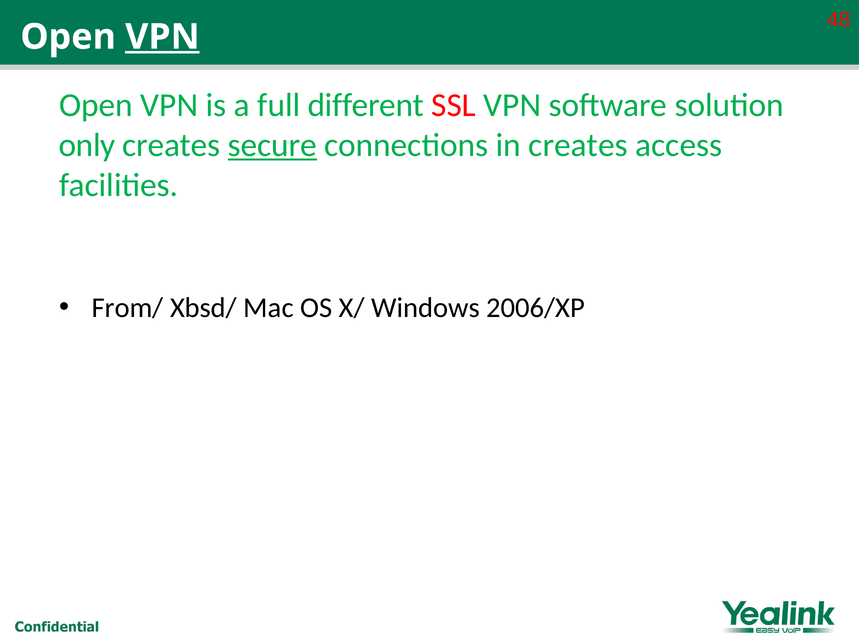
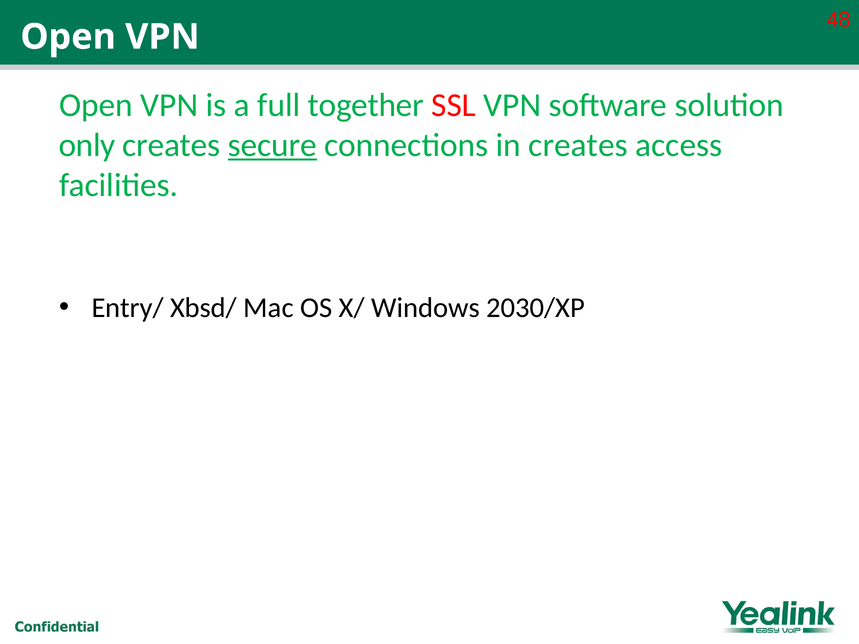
VPN at (162, 37) underline: present -> none
different: different -> together
From/: From/ -> Entry/
2006/XP: 2006/XP -> 2030/XP
